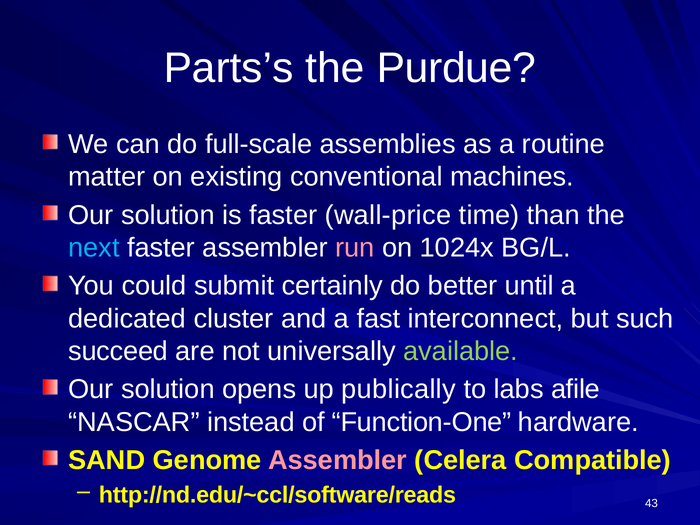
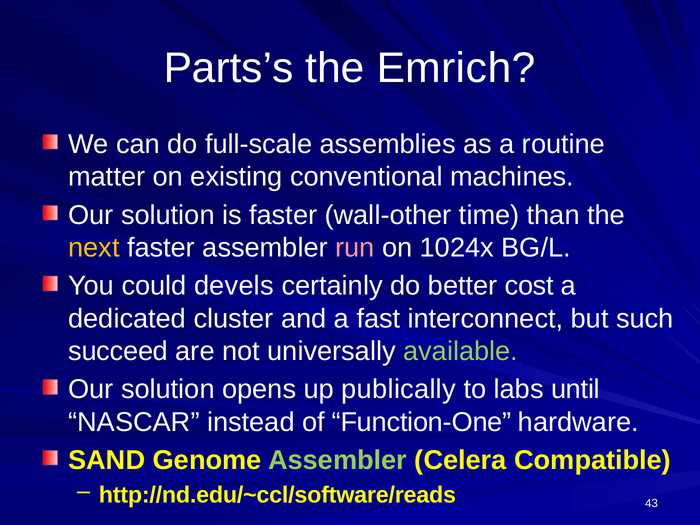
Purdue: Purdue -> Emrich
wall-price: wall-price -> wall-other
next colour: light blue -> yellow
submit: submit -> devels
until: until -> cost
afile: afile -> until
Assembler at (338, 460) colour: pink -> light green
